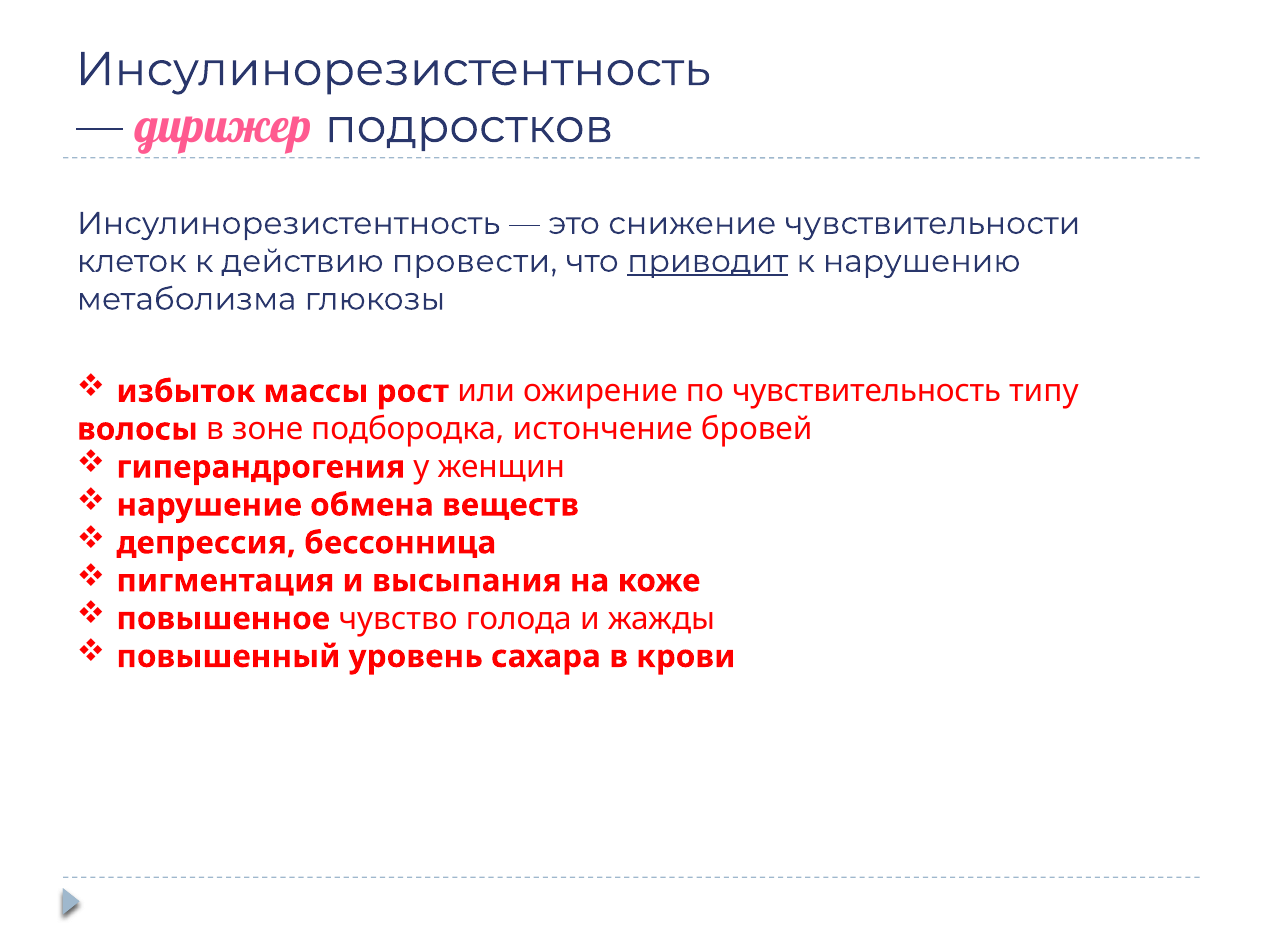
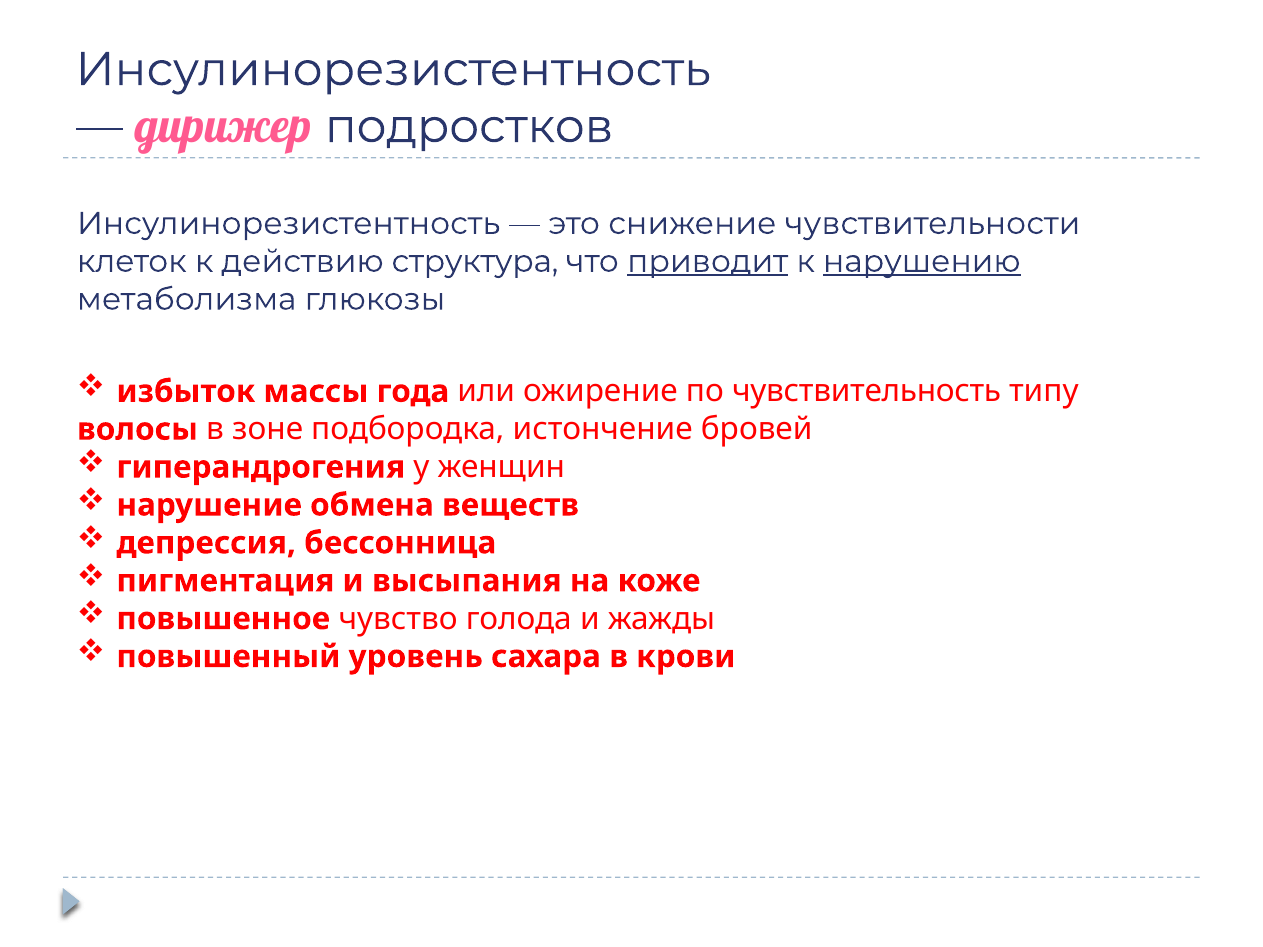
провести: провести -> структура
нарушению underline: none -> present
рост: рост -> года
